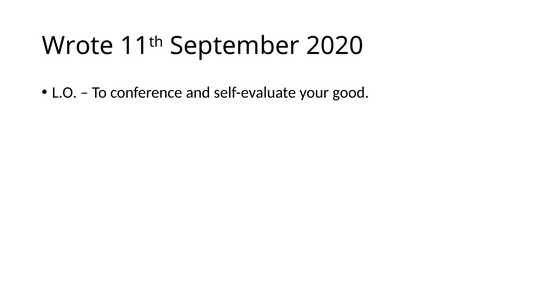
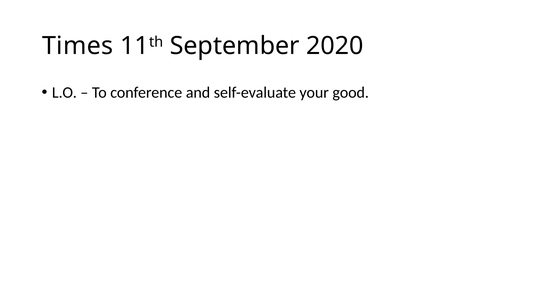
Wrote: Wrote -> Times
